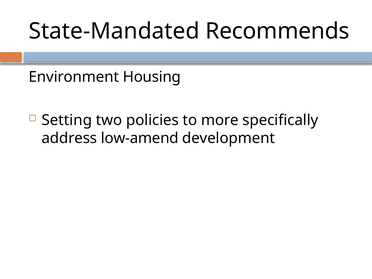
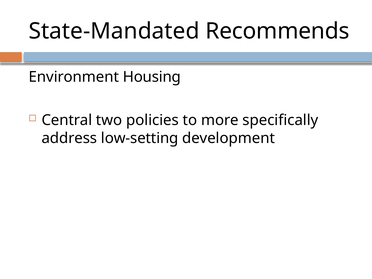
Setting: Setting -> Central
low-amend: low-amend -> low-setting
